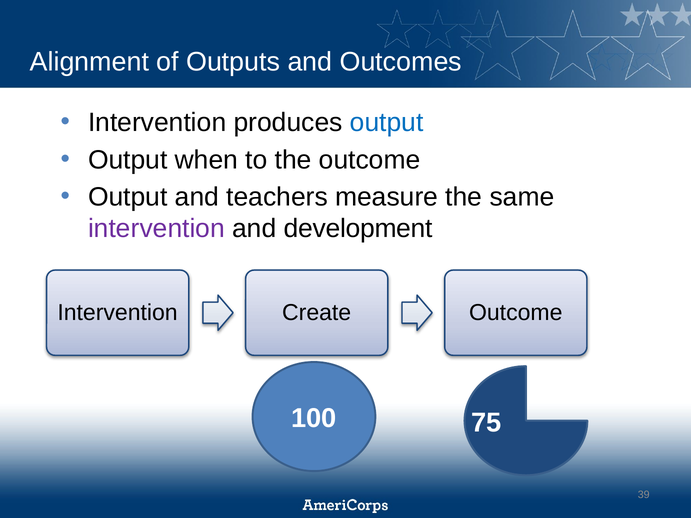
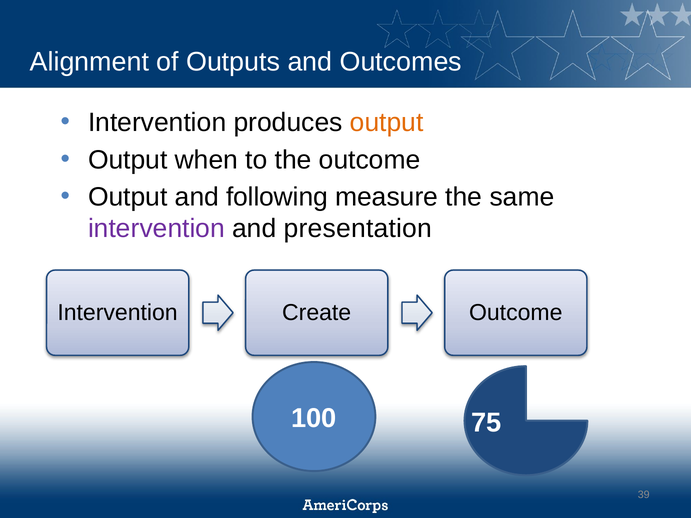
output at (387, 123) colour: blue -> orange
teachers: teachers -> following
development: development -> presentation
